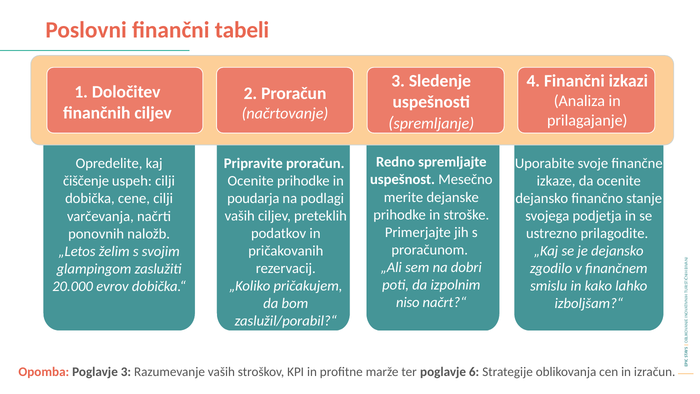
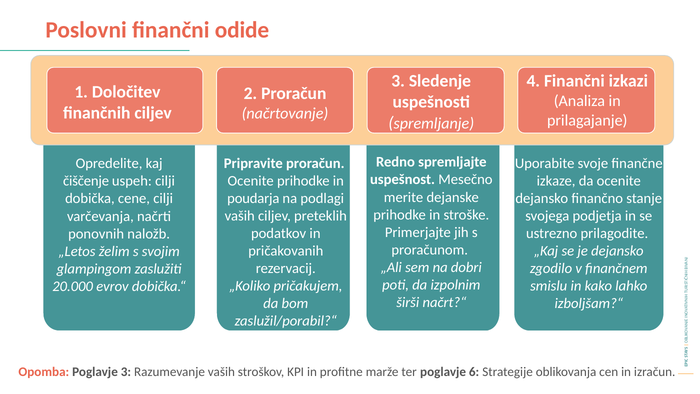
tabeli: tabeli -> odide
niso: niso -> širši
